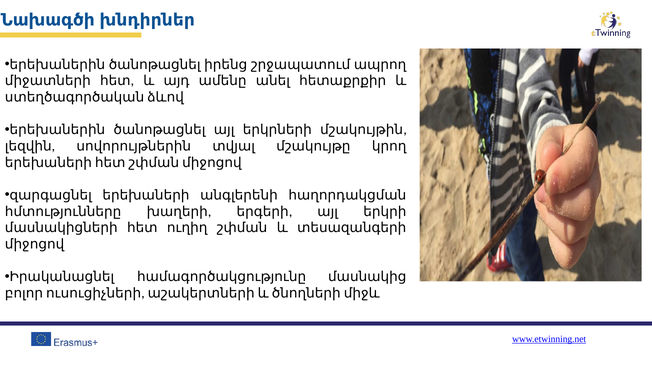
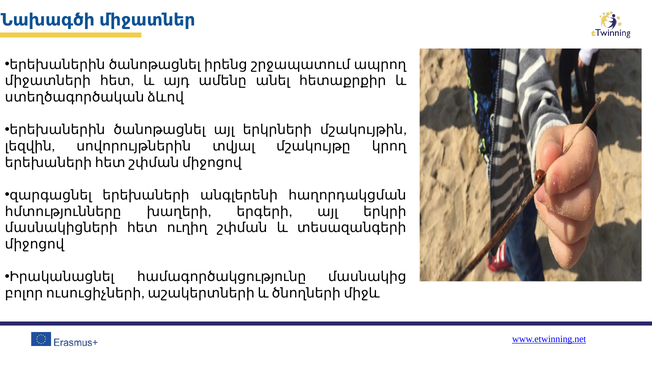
խնդիրներ: խնդիրներ -> միջատներ
